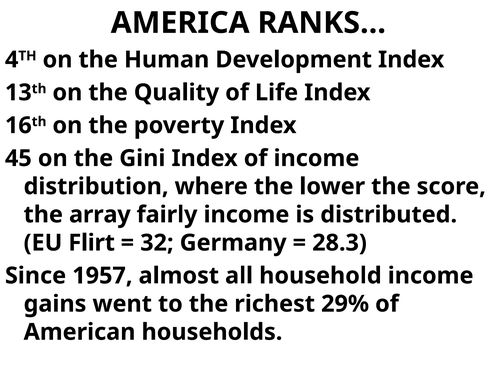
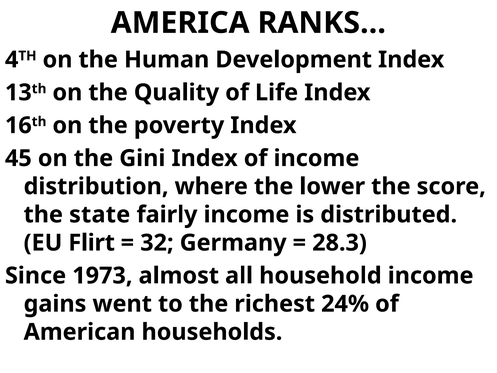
array: array -> state
1957: 1957 -> 1973
29%: 29% -> 24%
